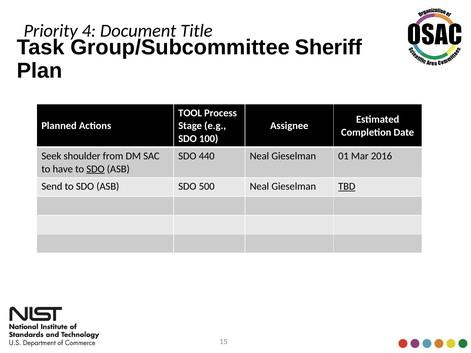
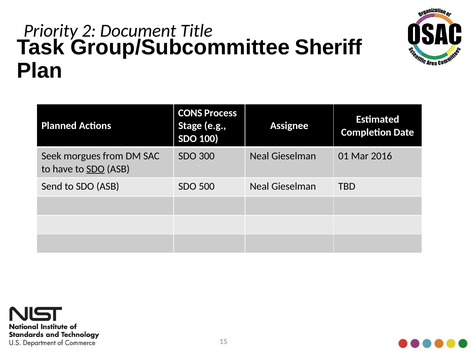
4: 4 -> 2
TOOL: TOOL -> CONS
shoulder: shoulder -> morgues
440: 440 -> 300
TBD underline: present -> none
